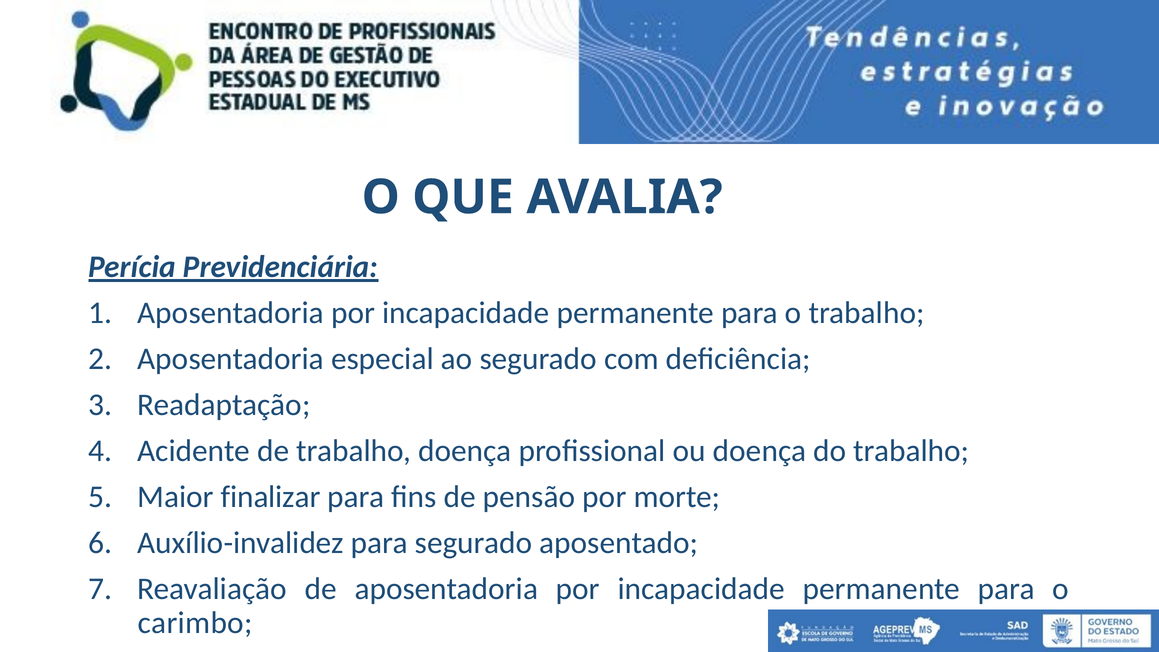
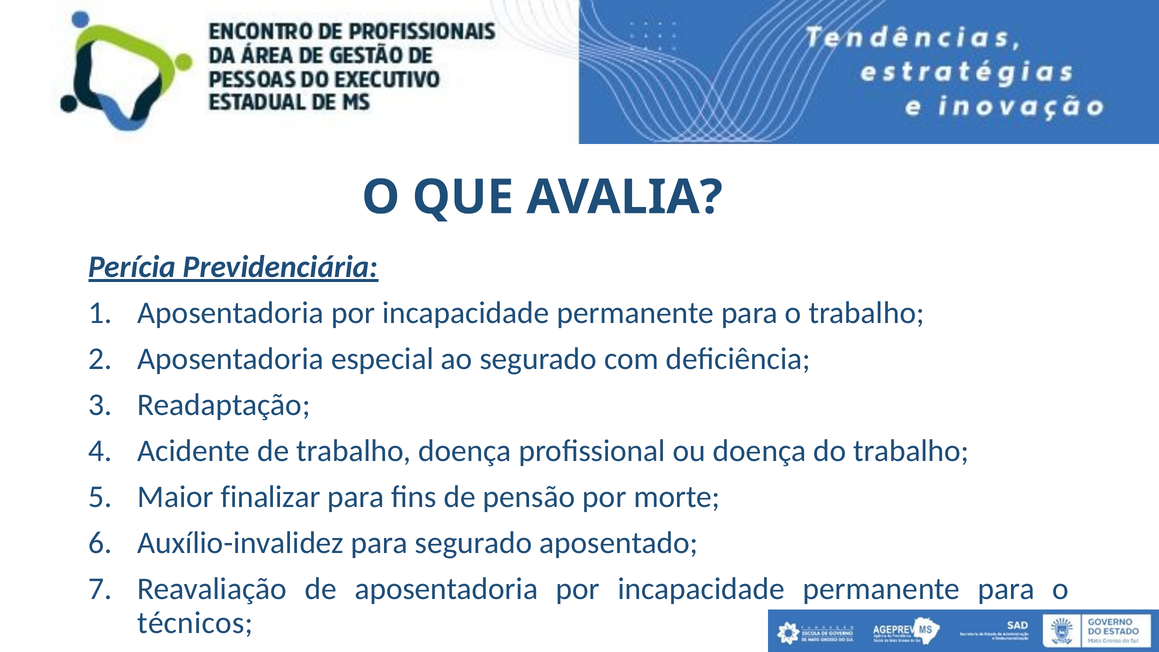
carimbo: carimbo -> técnicos
